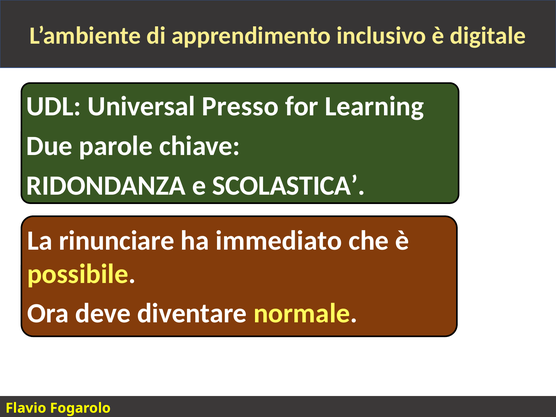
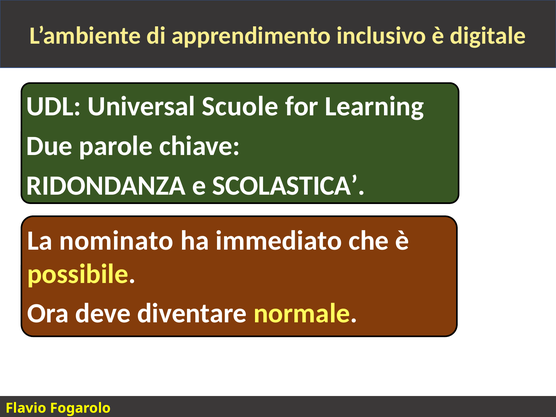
Presso: Presso -> Scuole
rinunciare: rinunciare -> nominato
